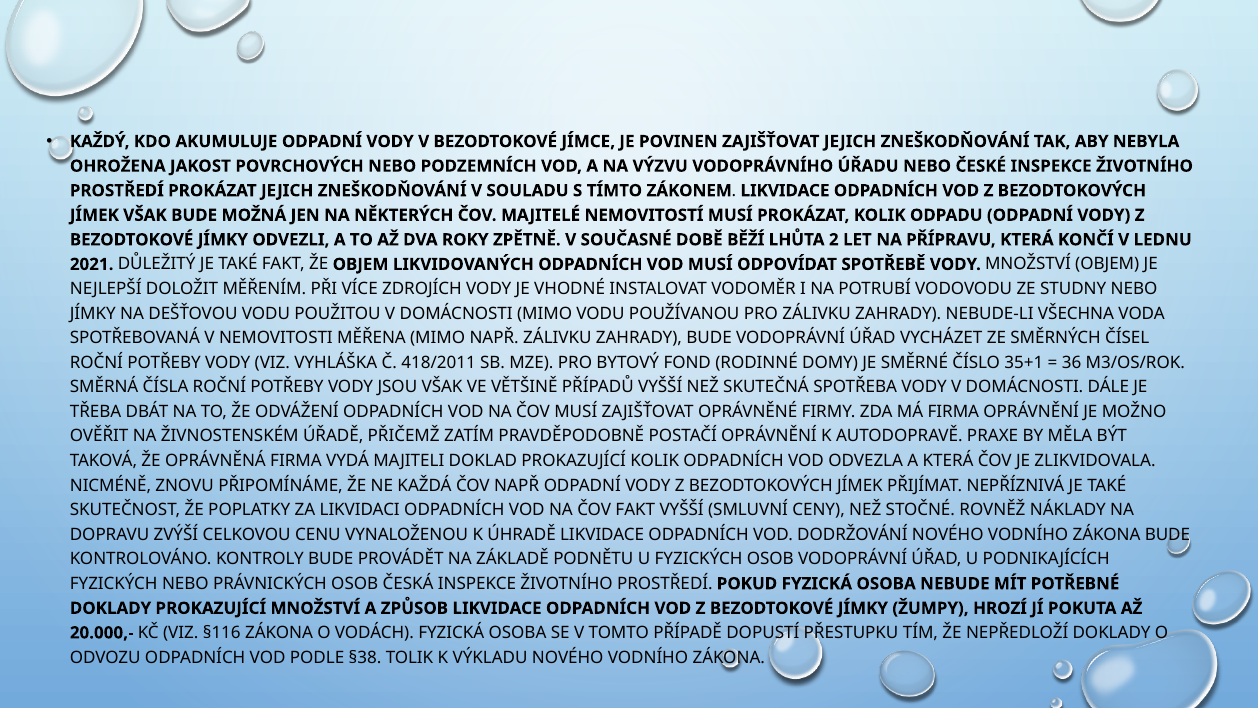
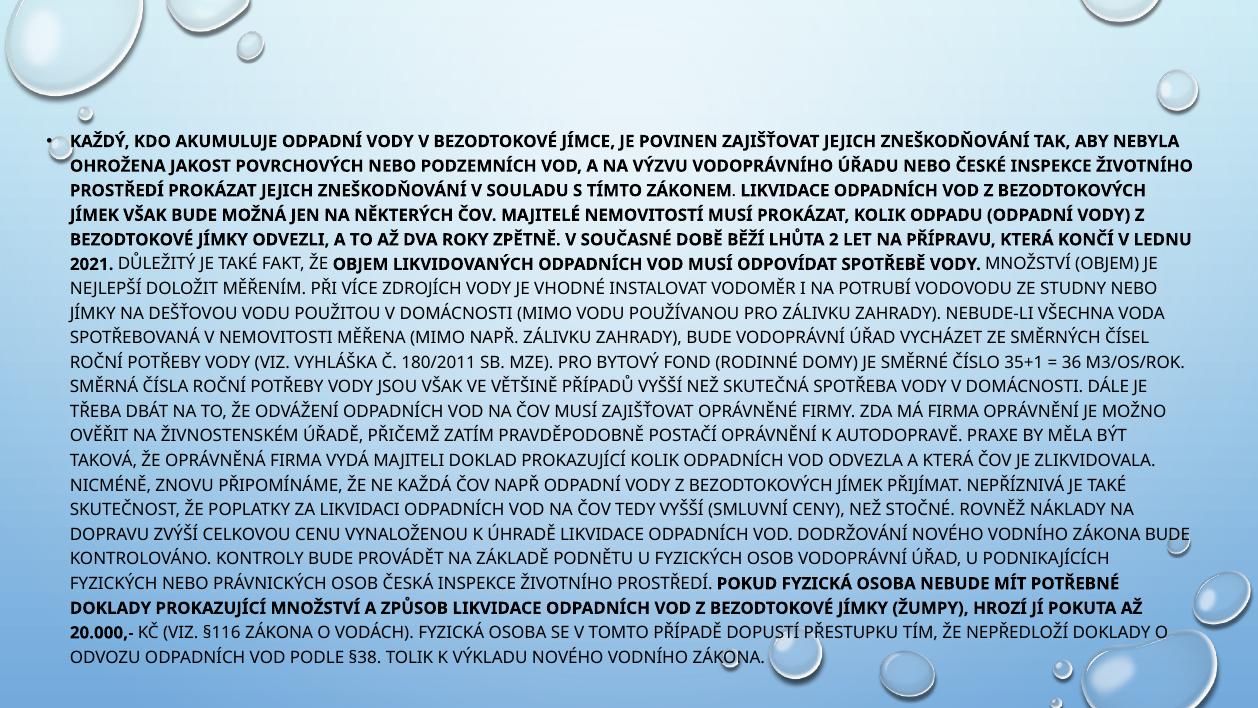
418/2011: 418/2011 -> 180/2011
ČOV FAKT: FAKT -> TEDY
